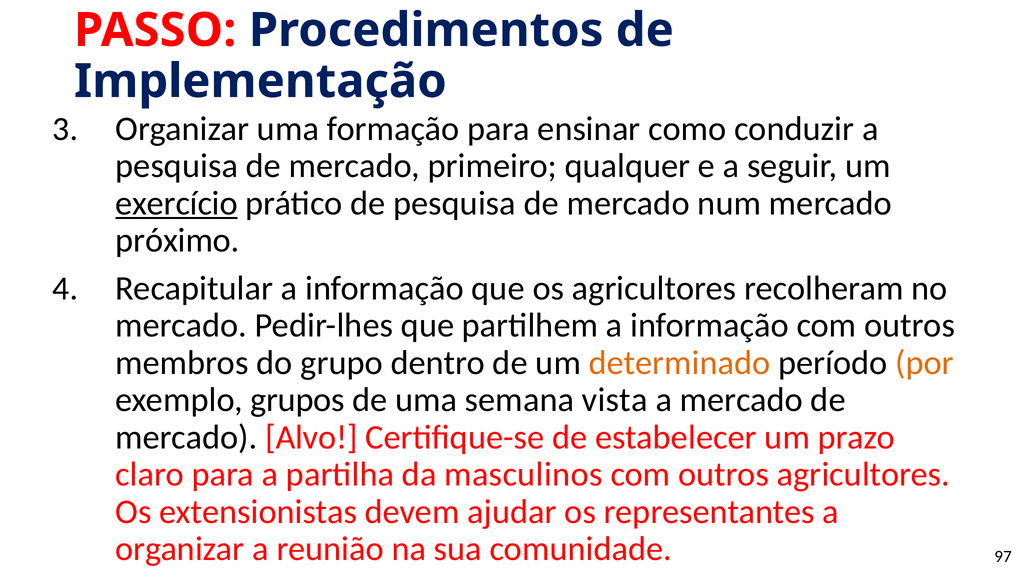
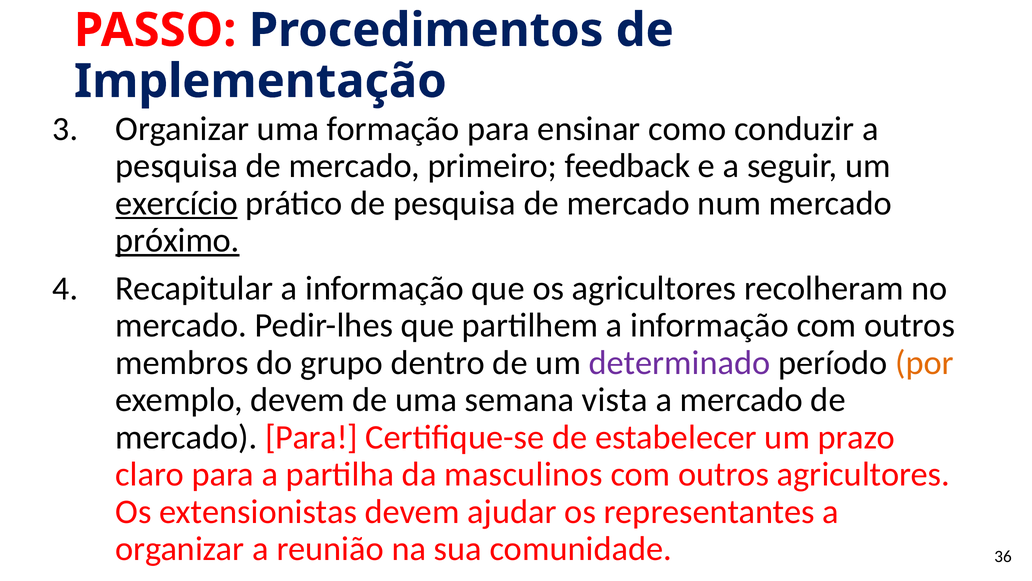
qualquer: qualquer -> feedback
próximo underline: none -> present
determinado colour: orange -> purple
exemplo grupos: grupos -> devem
mercado Alvo: Alvo -> Para
97: 97 -> 36
